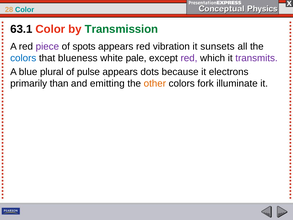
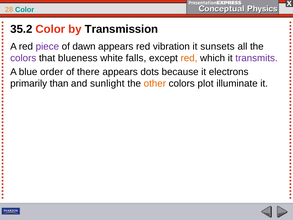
63.1: 63.1 -> 35.2
Transmission colour: green -> black
spots: spots -> dawn
colors at (23, 58) colour: blue -> purple
pale: pale -> falls
red at (189, 58) colour: purple -> orange
plural: plural -> order
pulse: pulse -> there
emitting: emitting -> sunlight
fork: fork -> plot
